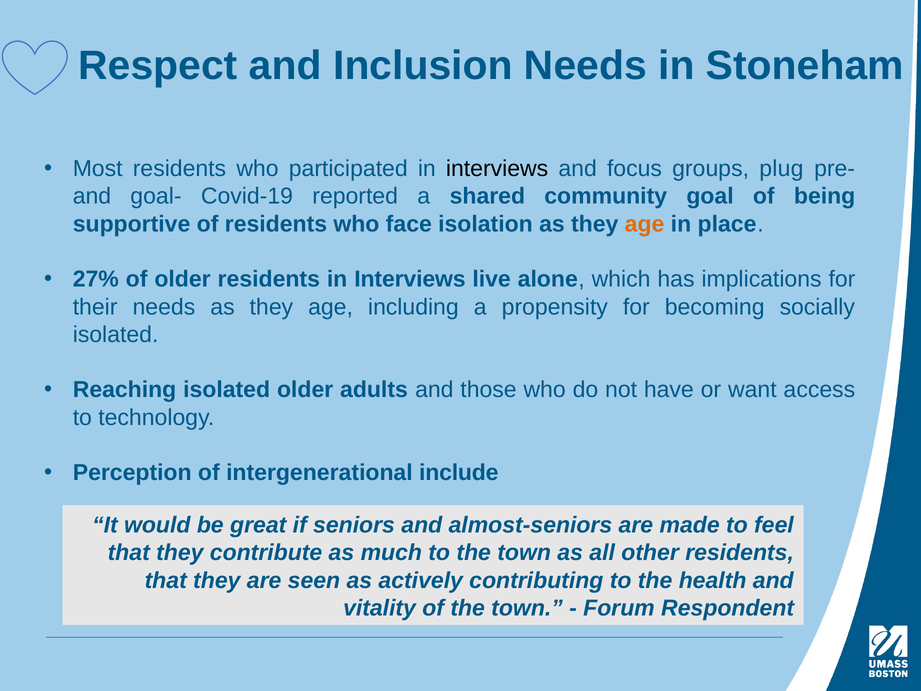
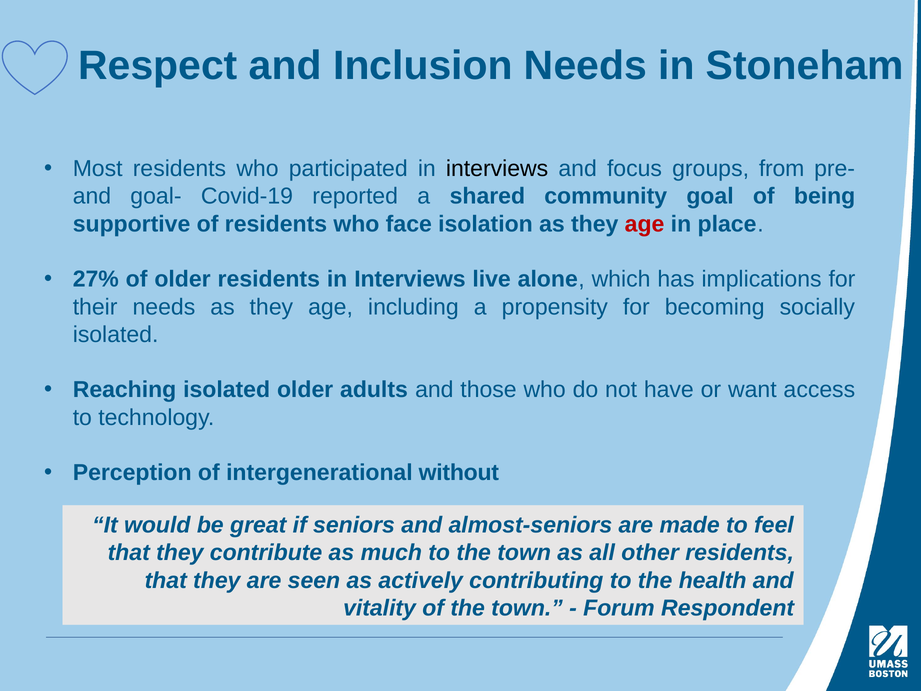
plug: plug -> from
age at (645, 224) colour: orange -> red
include: include -> without
